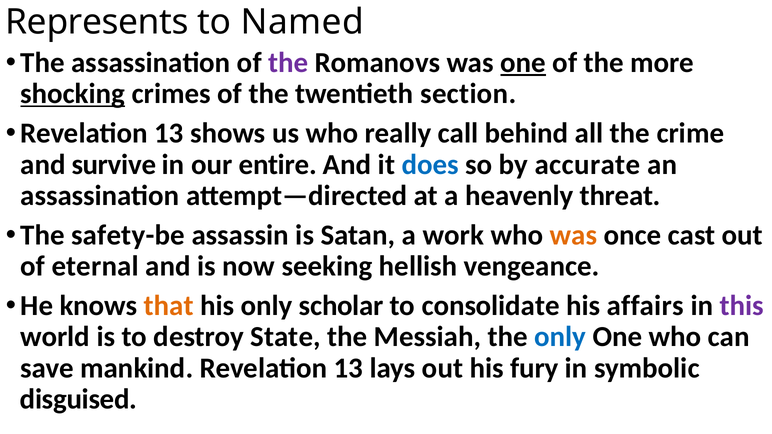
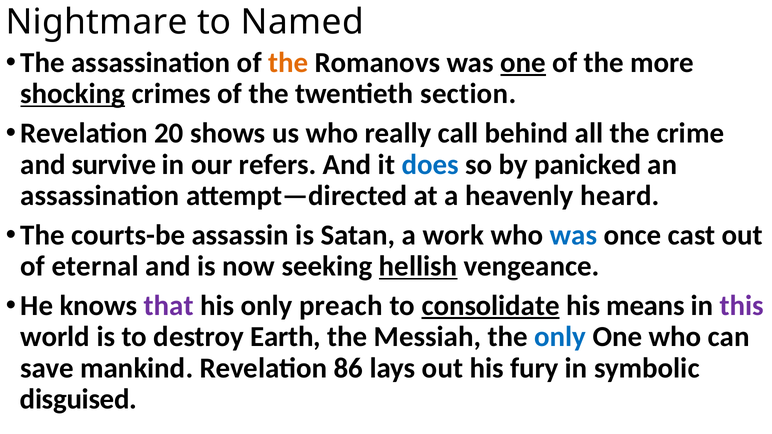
Represents: Represents -> Nightmare
the at (288, 63) colour: purple -> orange
13 at (169, 133): 13 -> 20
entire: entire -> refers
accurate: accurate -> panicked
threat: threat -> heard
safety-be: safety-be -> courts-be
was at (574, 235) colour: orange -> blue
hellish underline: none -> present
that colour: orange -> purple
scholar: scholar -> preach
consolidate underline: none -> present
affairs: affairs -> means
State: State -> Earth
mankind Revelation 13: 13 -> 86
